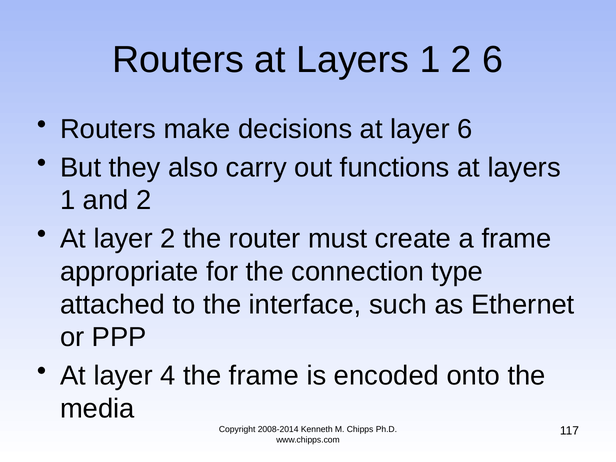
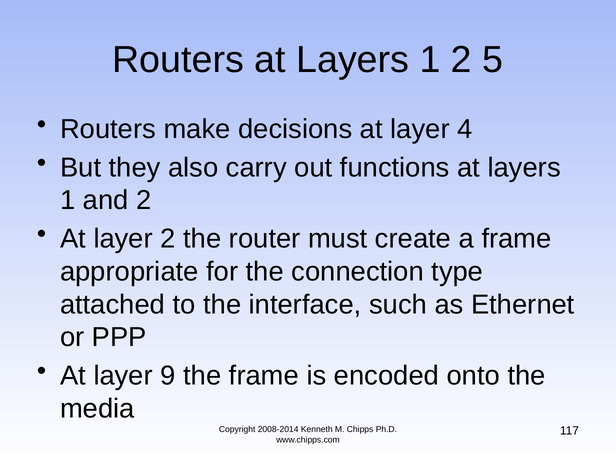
2 6: 6 -> 5
layer 6: 6 -> 4
4: 4 -> 9
